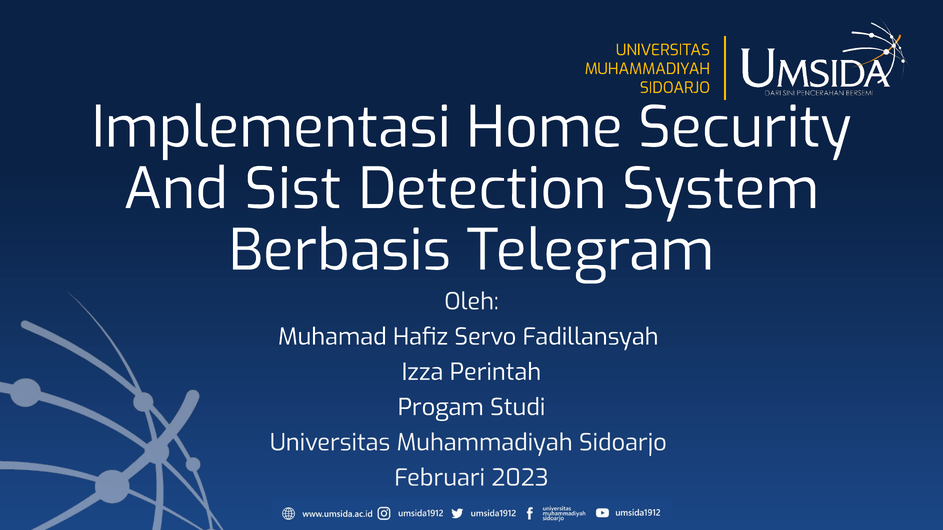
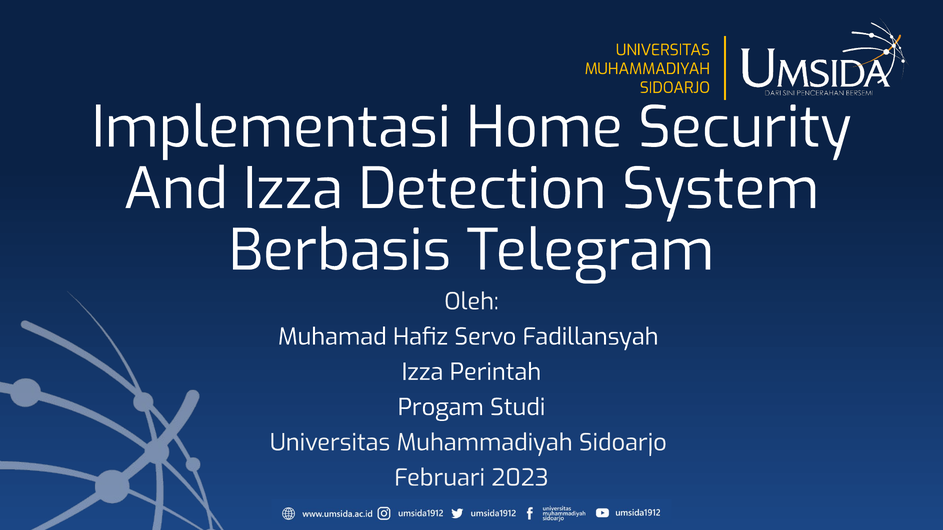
And Sist: Sist -> Izza
